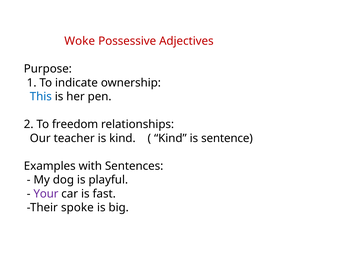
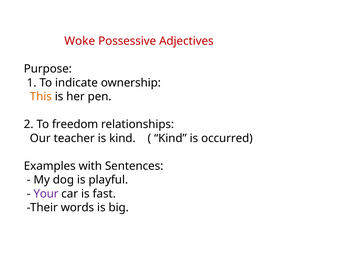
This colour: blue -> orange
sentence: sentence -> occurred
spoke: spoke -> words
